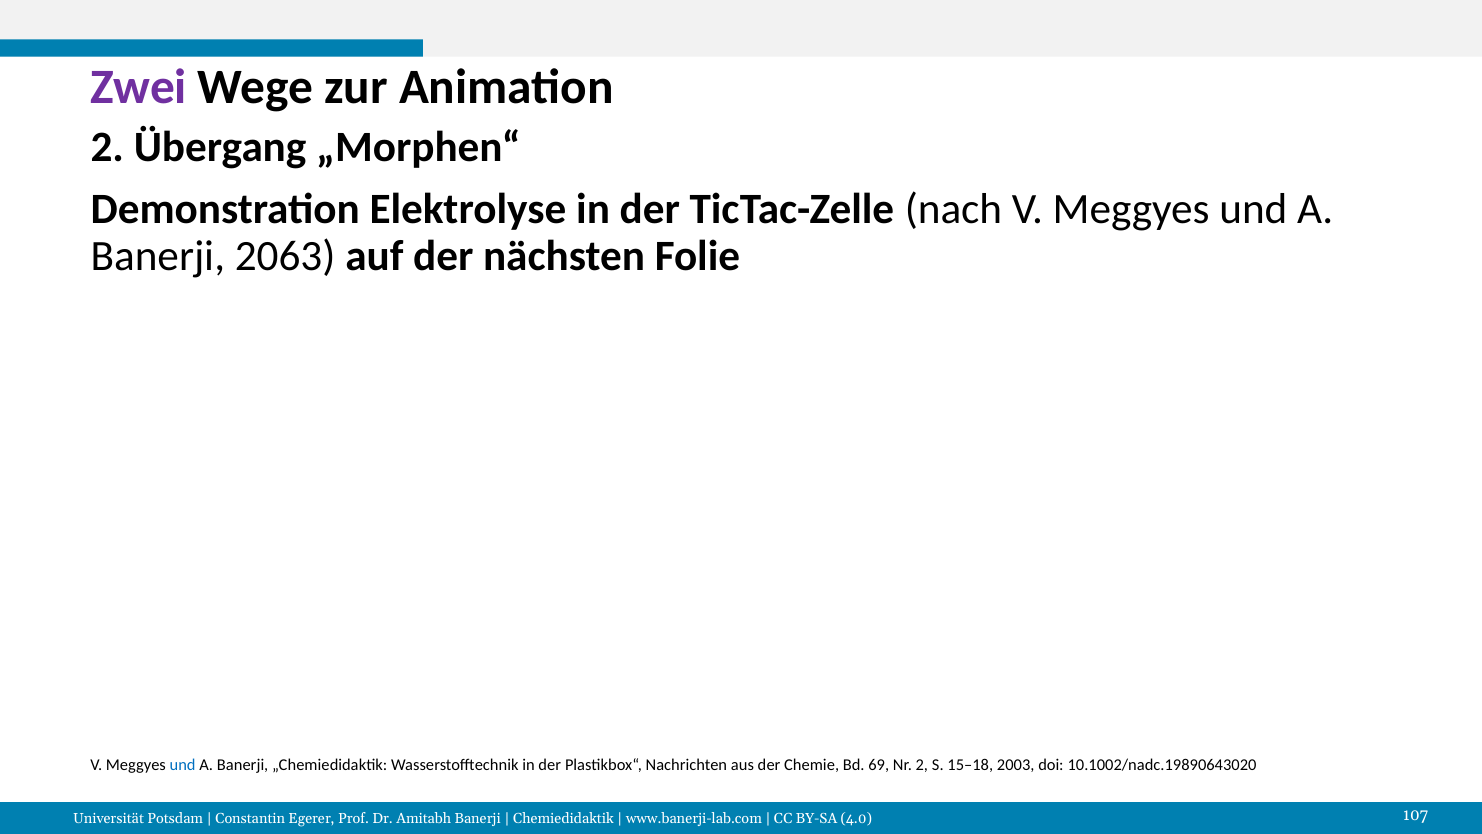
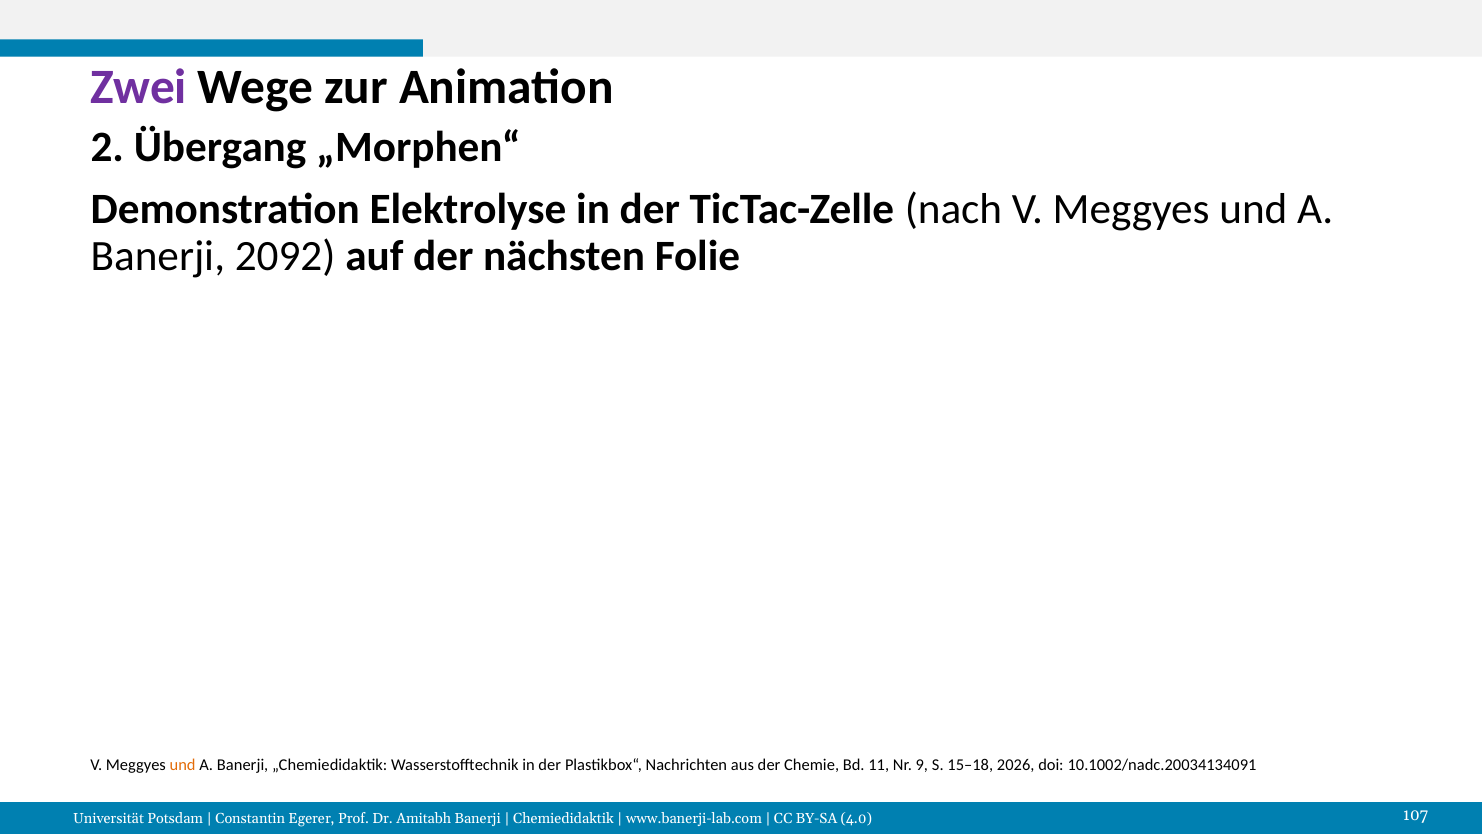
2063: 2063 -> 2092
und at (183, 765) colour: blue -> orange
69: 69 -> 11
Nr 2: 2 -> 9
2003: 2003 -> 2026
10.1002/nadc.19890643020: 10.1002/nadc.19890643020 -> 10.1002/nadc.20034134091
